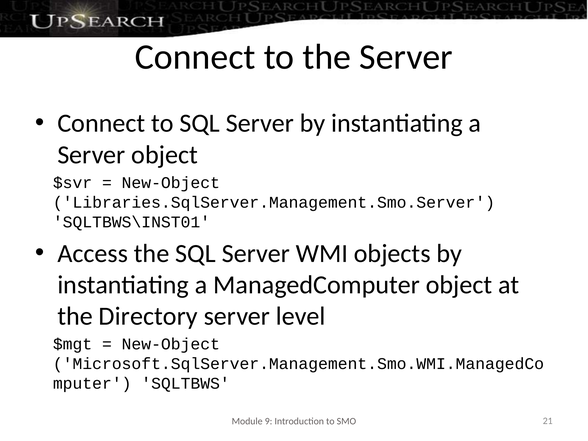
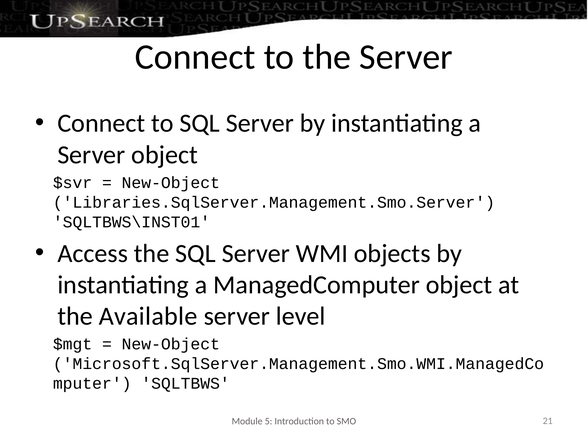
Directory: Directory -> Available
9: 9 -> 5
